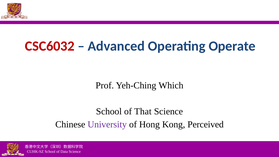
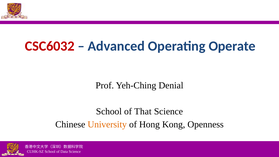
Which: Which -> Denial
University at (107, 124) colour: purple -> orange
Perceived: Perceived -> Openness
